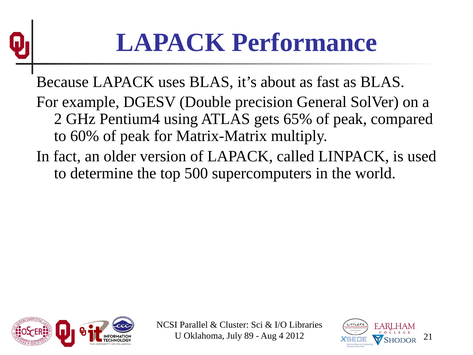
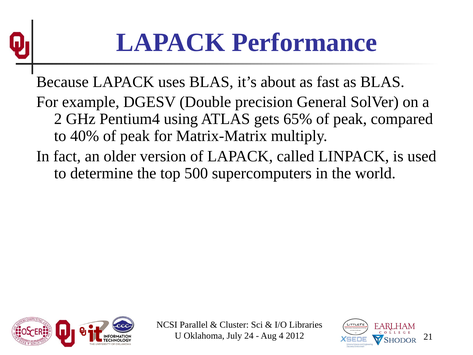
60%: 60% -> 40%
89: 89 -> 24
